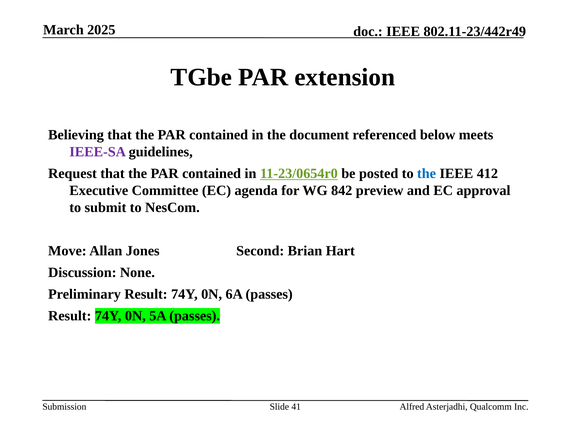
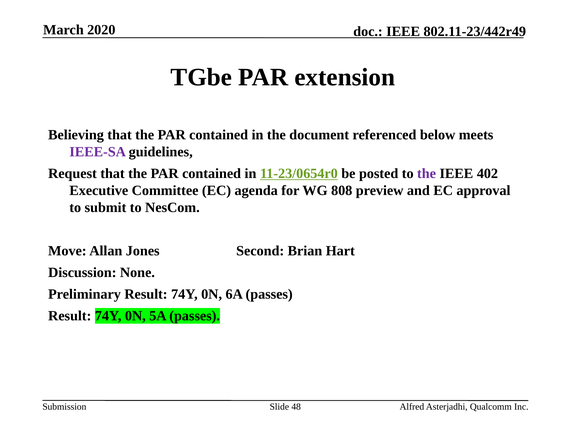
2025: 2025 -> 2020
the at (427, 174) colour: blue -> purple
412: 412 -> 402
842: 842 -> 808
41: 41 -> 48
